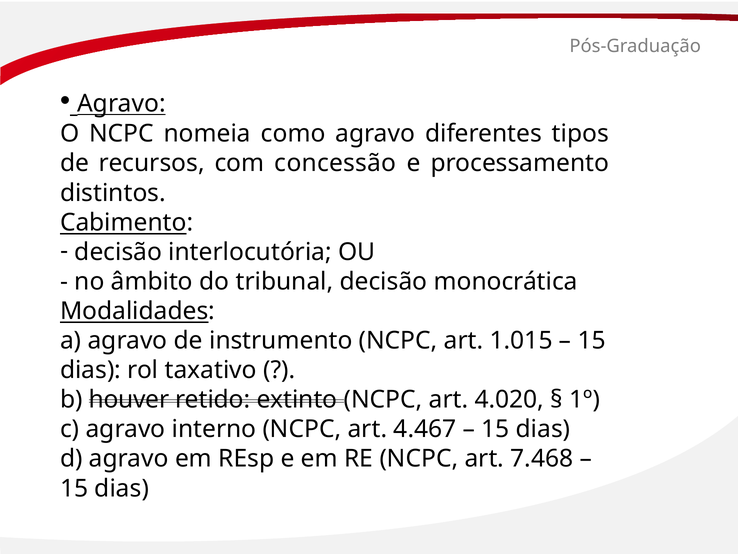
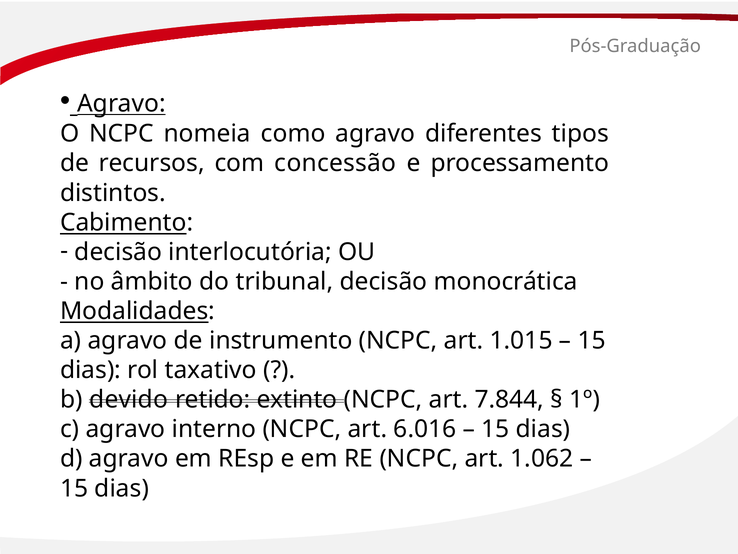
houver: houver -> devido
4.020: 4.020 -> 7.844
4.467: 4.467 -> 6.016
7.468: 7.468 -> 1.062
